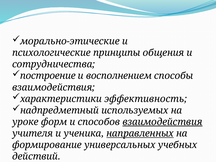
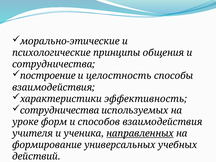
восполнением: восполнением -> целостность
надпредметный at (60, 110): надпредметный -> сотрудничества
взаимодействия at (162, 122) underline: present -> none
